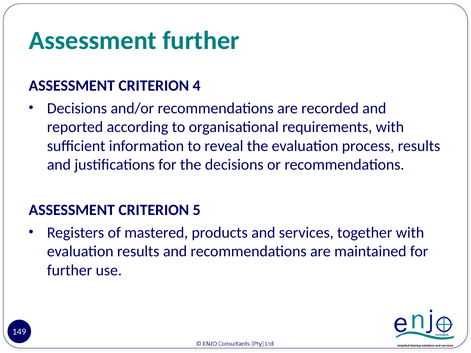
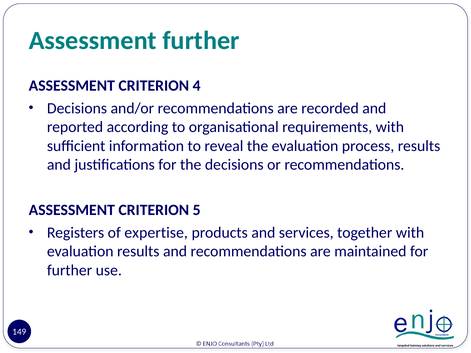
mastered: mastered -> expertise
